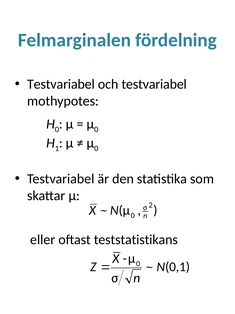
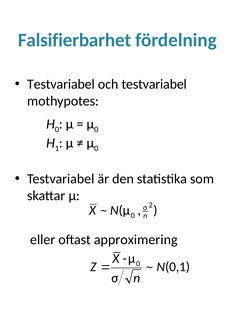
Felmarginalen: Felmarginalen -> Falsifierbarhet
teststatistikans: teststatistikans -> approximering
